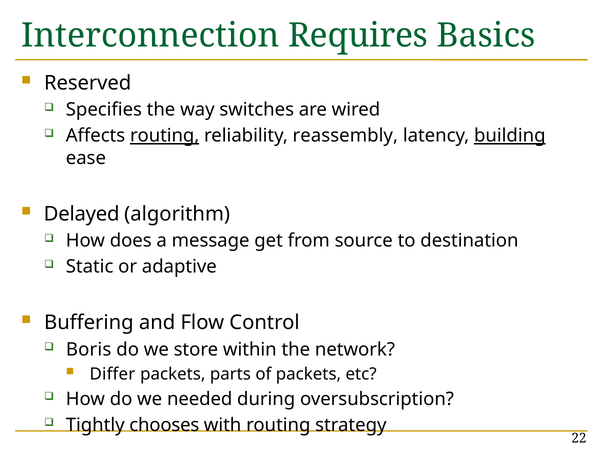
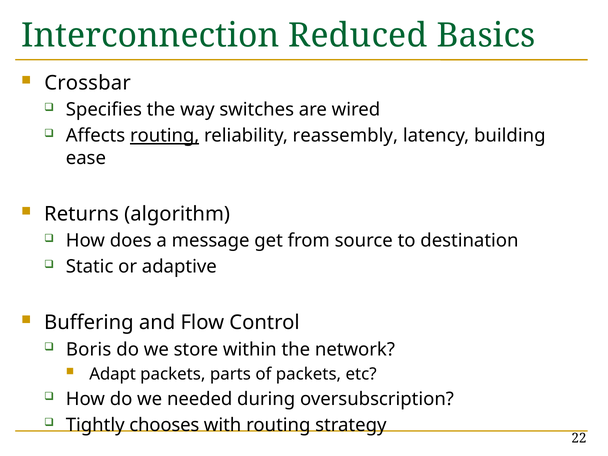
Requires: Requires -> Reduced
Reserved: Reserved -> Crossbar
building underline: present -> none
Delayed: Delayed -> Returns
Differ: Differ -> Adapt
